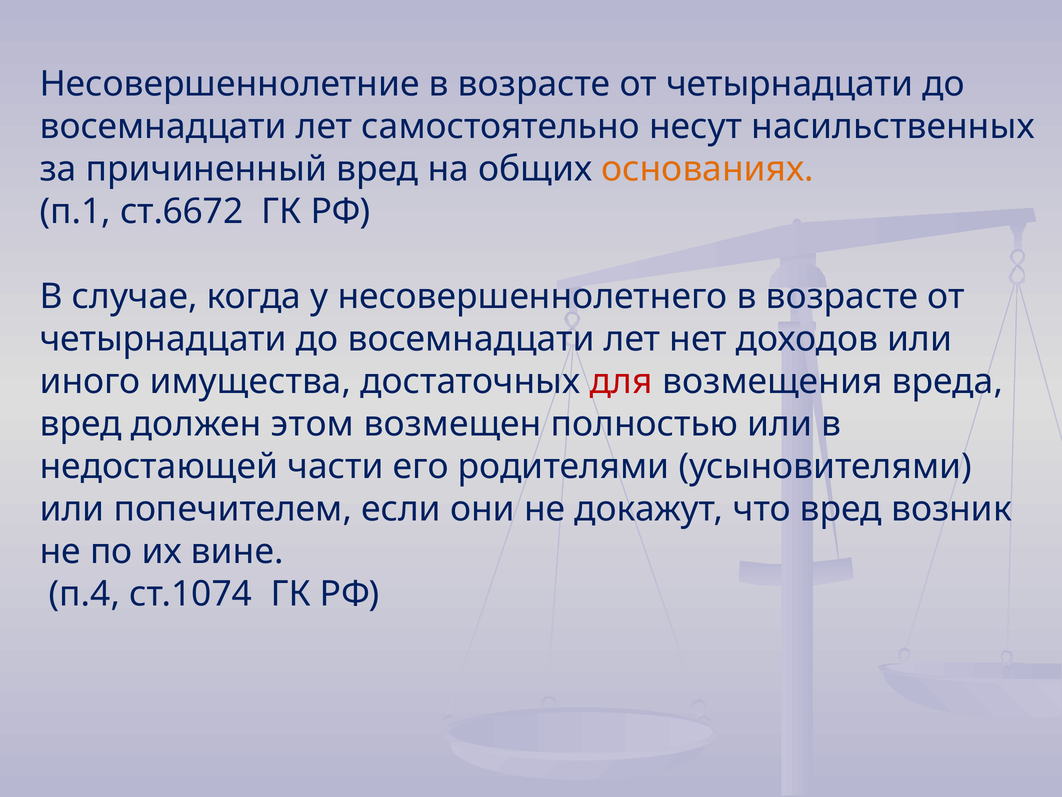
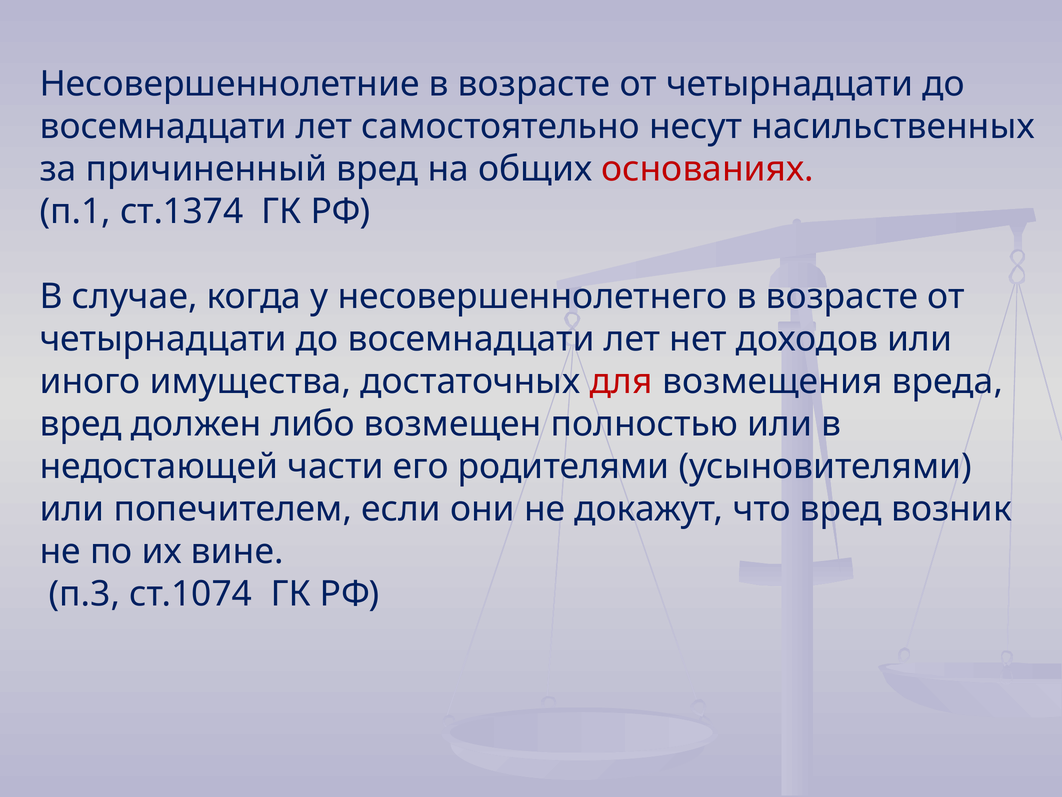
основаниях colour: orange -> red
ст.6672: ст.6672 -> ст.1374
этом: этом -> либо
п.4: п.4 -> п.3
